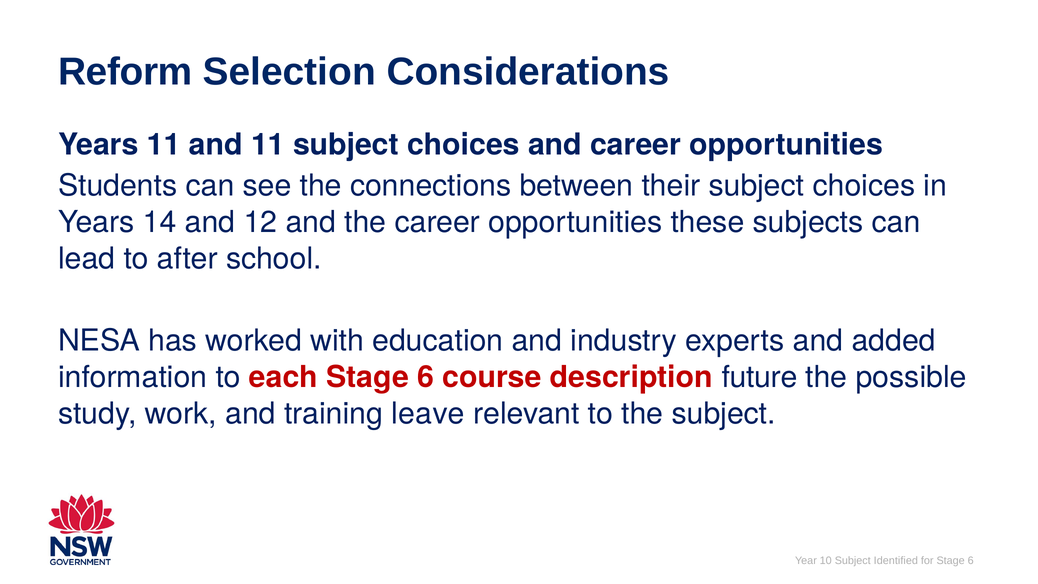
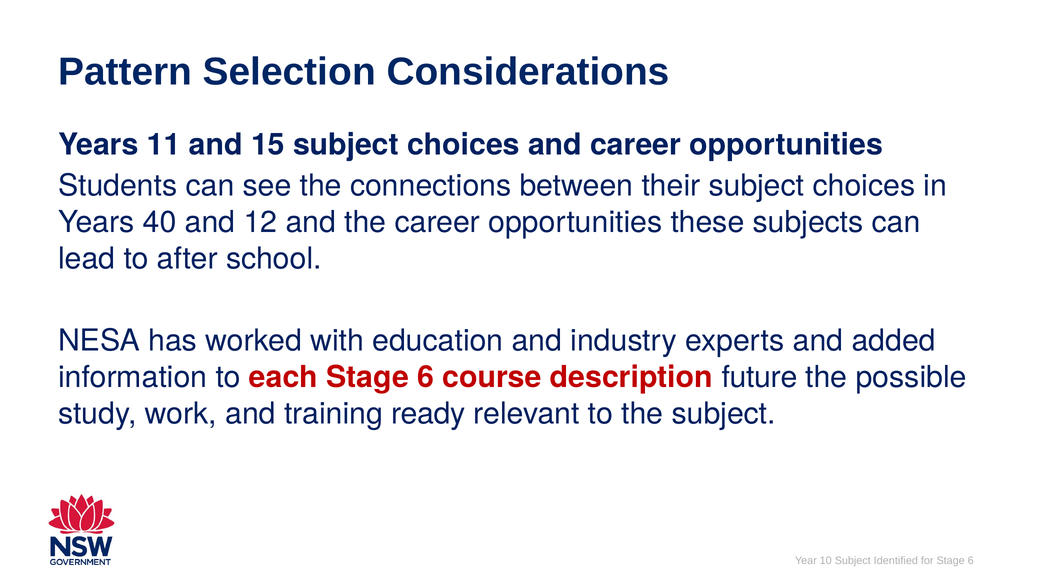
Reform: Reform -> Pattern
and 11: 11 -> 15
14: 14 -> 40
leave: leave -> ready
